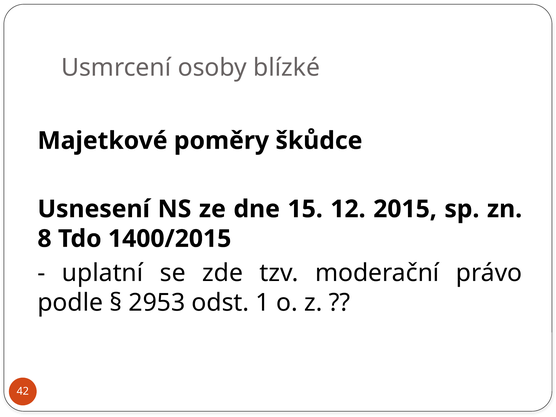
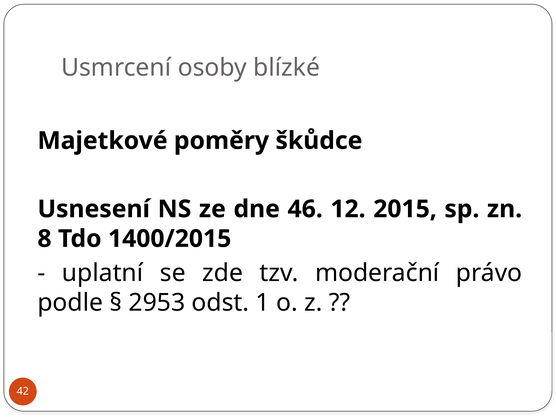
15: 15 -> 46
